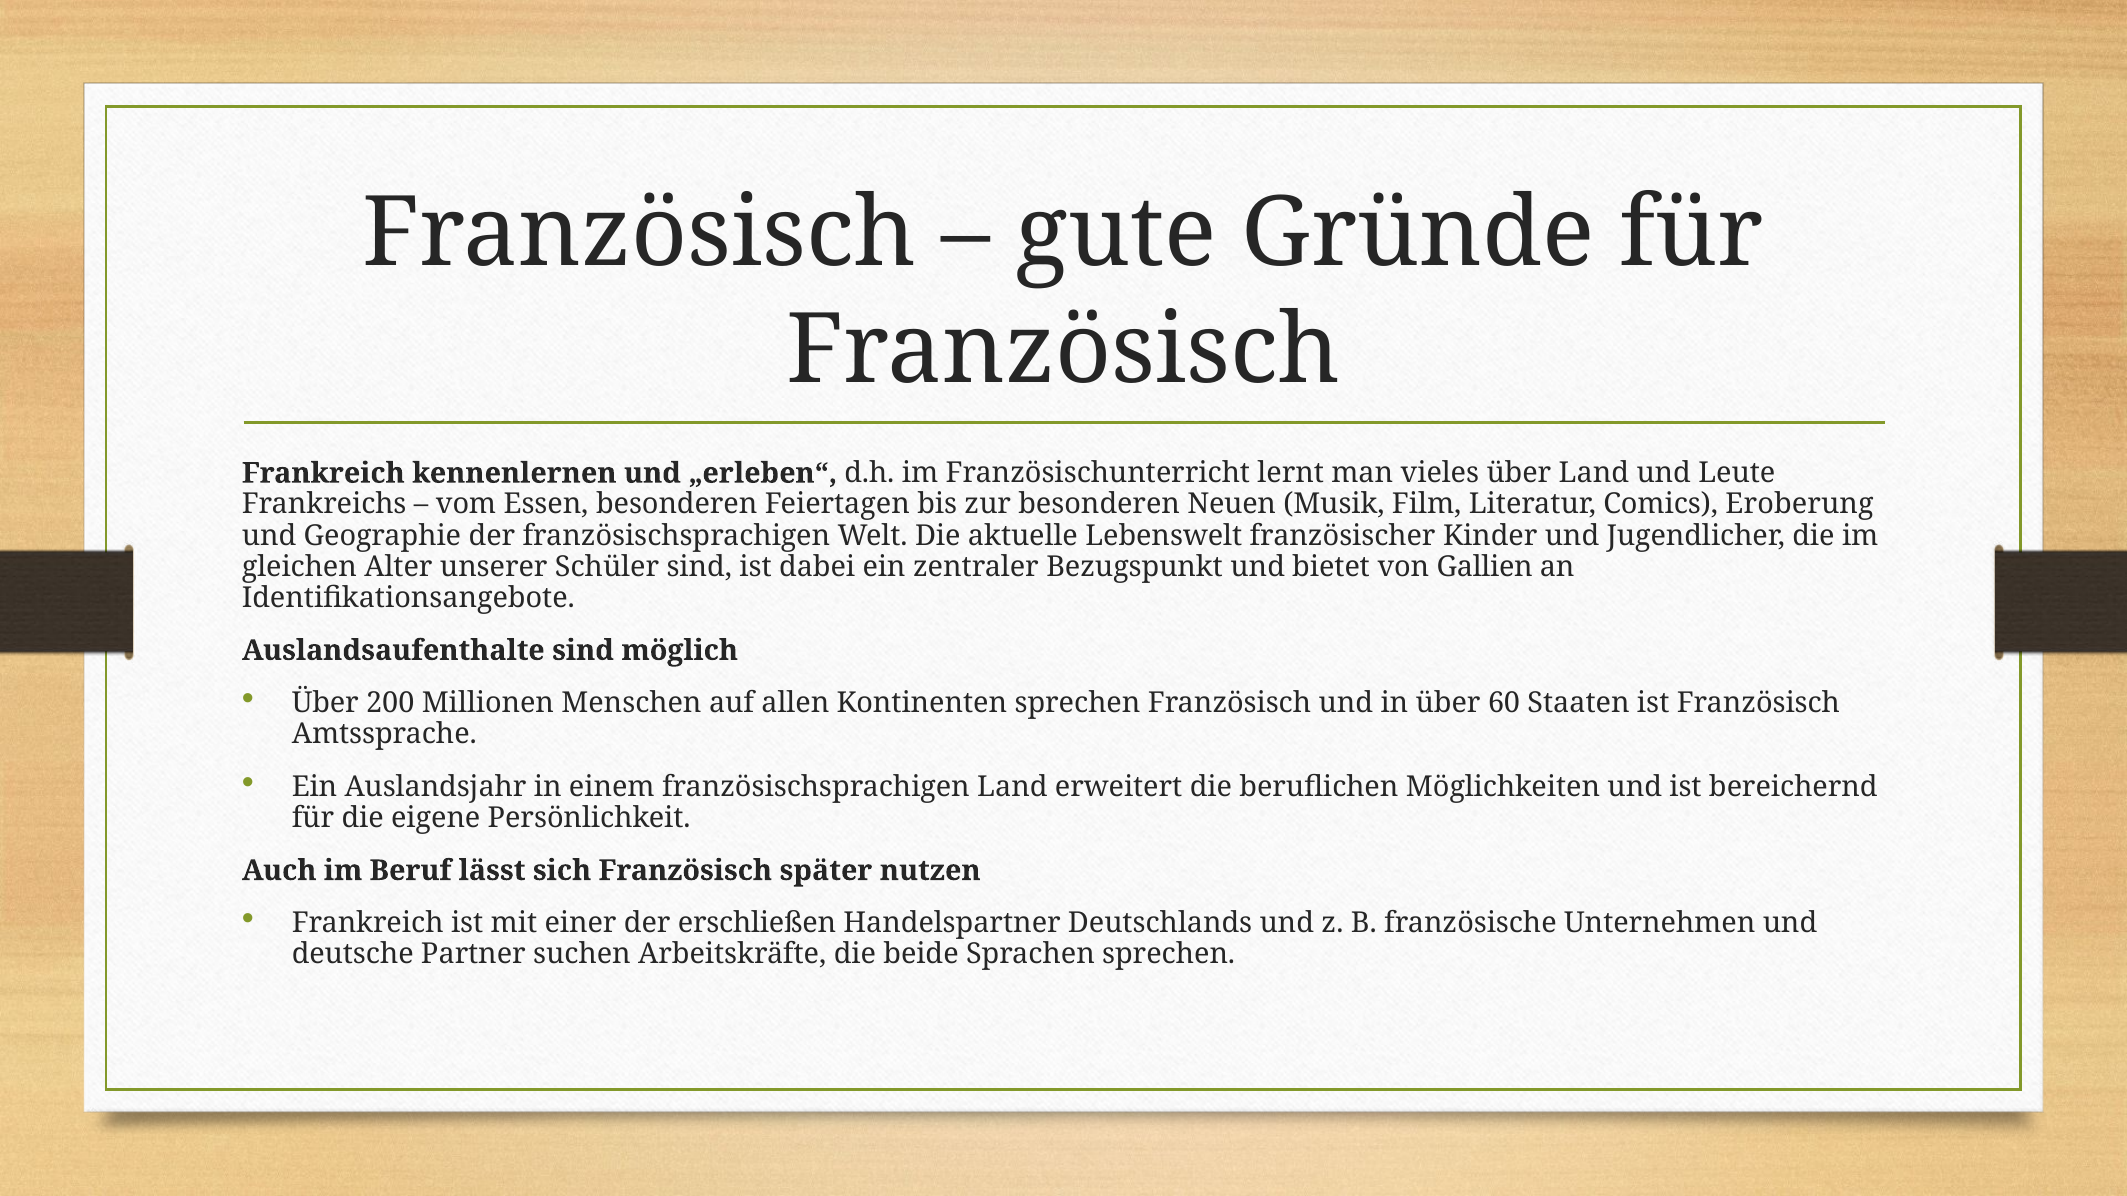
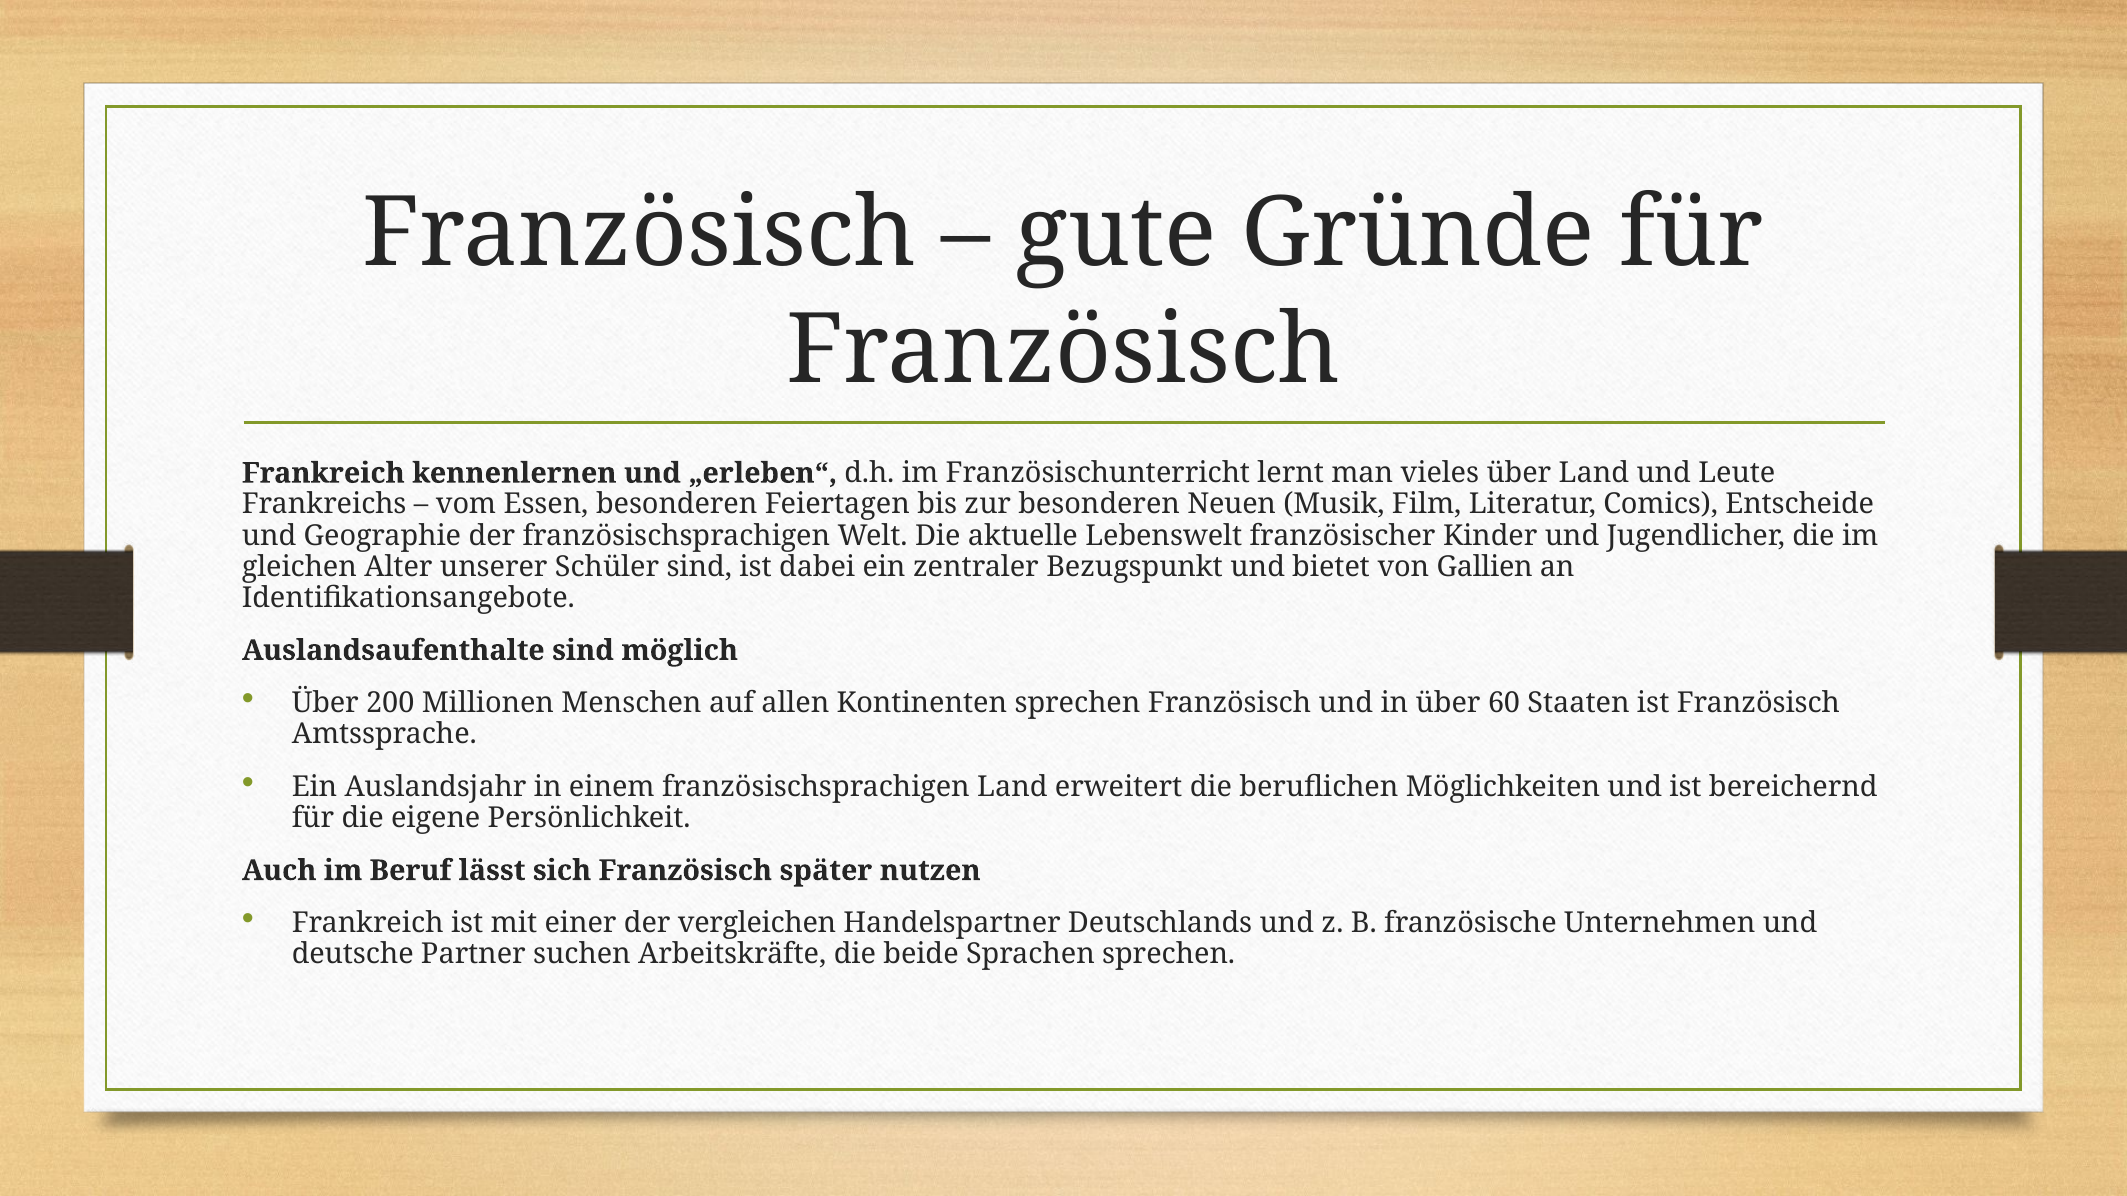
Eroberung: Eroberung -> Entscheide
erschließen: erschließen -> vergleichen
